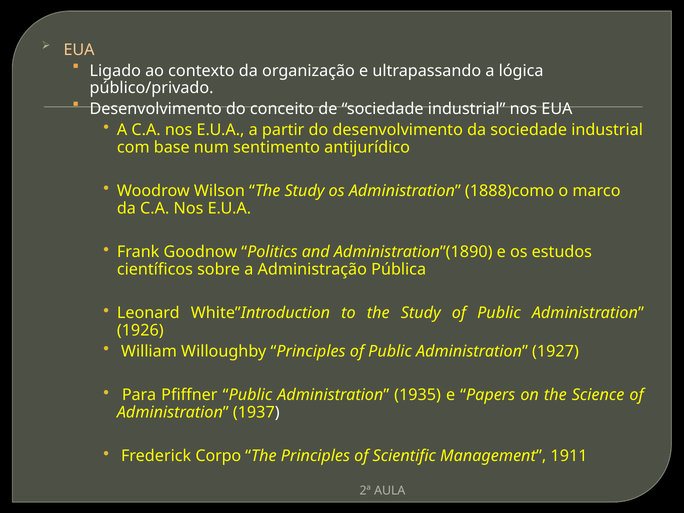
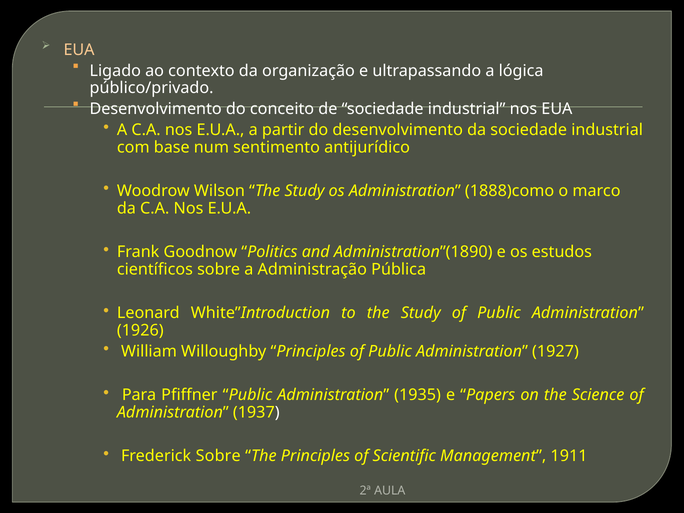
Frederick Corpo: Corpo -> Sobre
